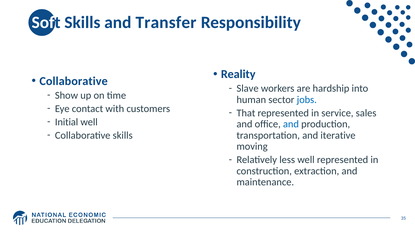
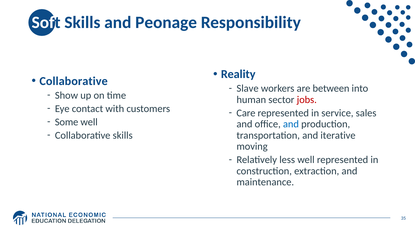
Transfer: Transfer -> Peonage
hardship: hardship -> between
jobs colour: blue -> red
That: That -> Care
Initial: Initial -> Some
